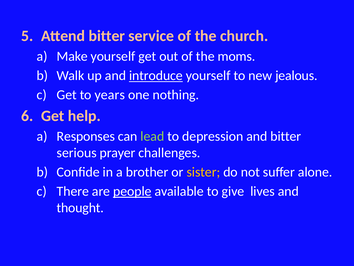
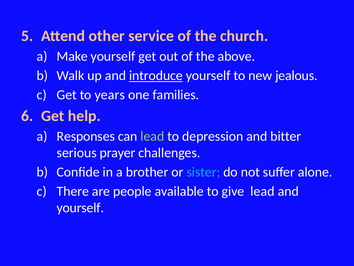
Attend bitter: bitter -> other
moms: moms -> above
nothing: nothing -> families
sister colour: yellow -> light blue
people underline: present -> none
give lives: lives -> lead
thought at (80, 207): thought -> yourself
